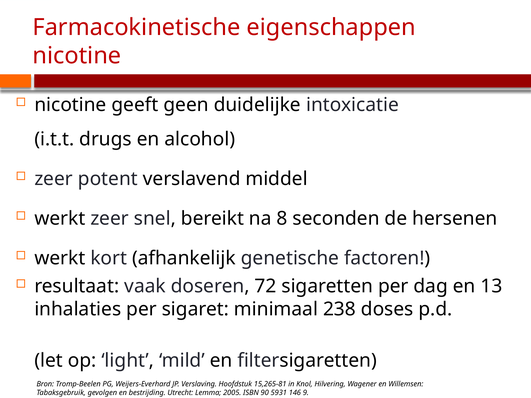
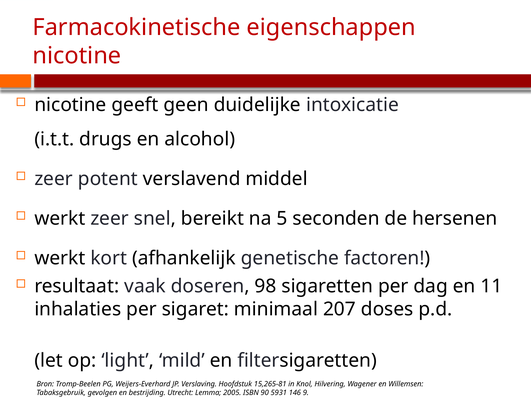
8: 8 -> 5
72: 72 -> 98
13: 13 -> 11
238: 238 -> 207
